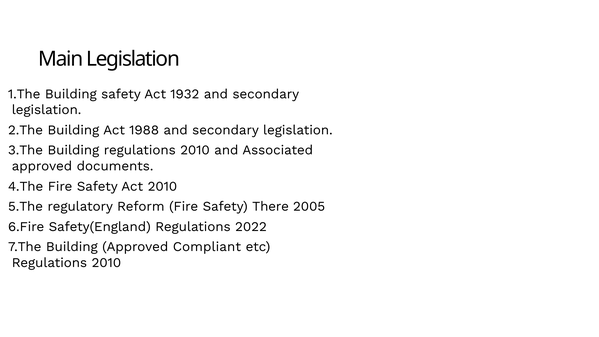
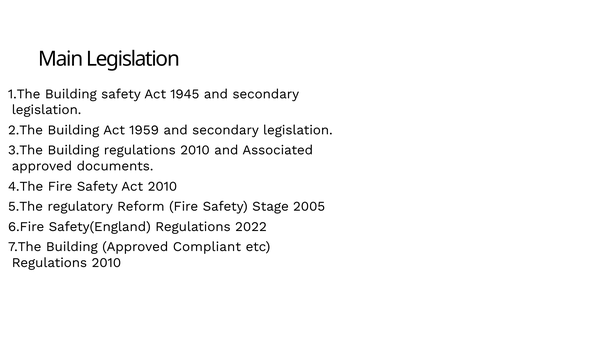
1932: 1932 -> 1945
1988: 1988 -> 1959
There: There -> Stage
